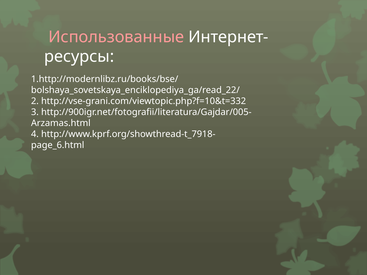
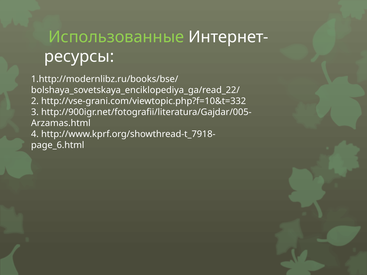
Использованные colour: pink -> light green
